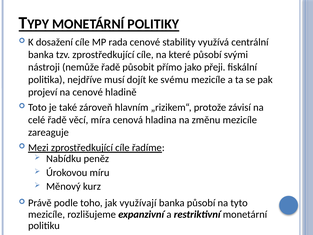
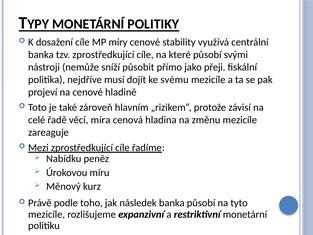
rada: rada -> míry
nemůže řadě: řadě -> sníží
využívají: využívají -> následek
